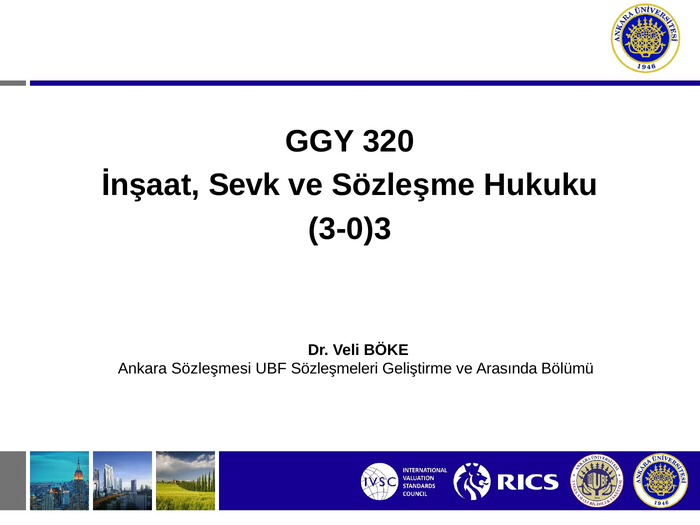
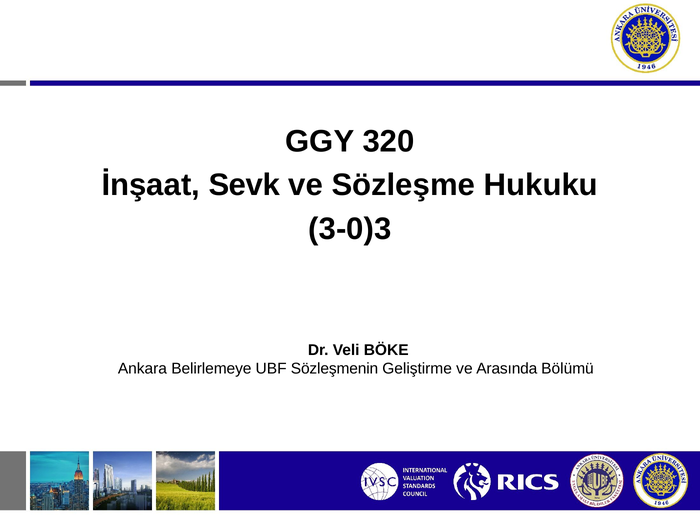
Sözleşmesi: Sözleşmesi -> Belirlemeye
Sözleşmeleri: Sözleşmeleri -> Sözleşmenin
